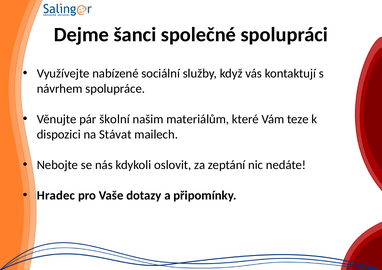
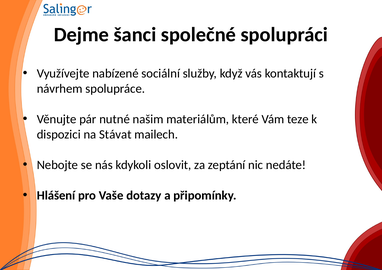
školní: školní -> nutné
Hradec: Hradec -> Hlášení
